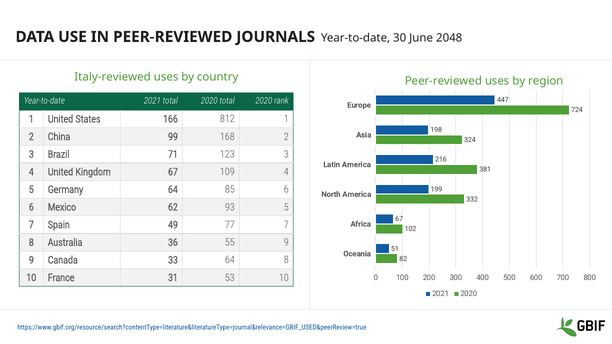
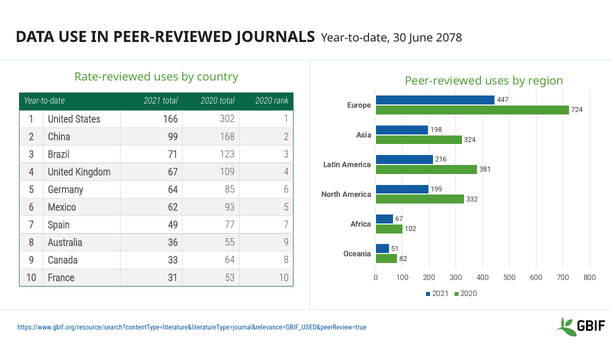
2048: 2048 -> 2078
Italy-reviewed: Italy-reviewed -> Rate-reviewed
812: 812 -> 302
